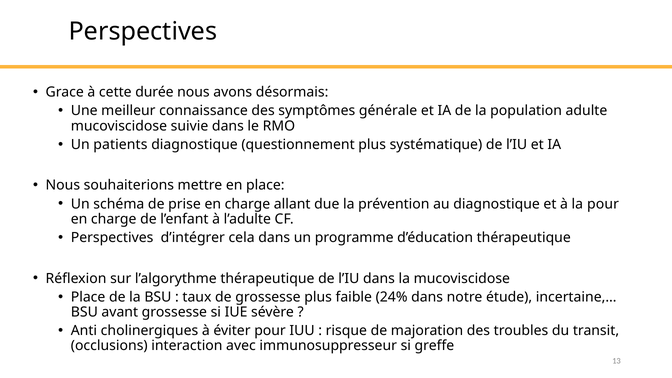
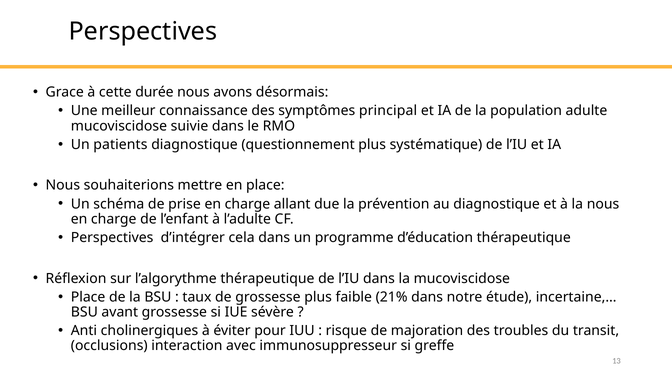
générale: générale -> principal
la pour: pour -> nous
24%: 24% -> 21%
